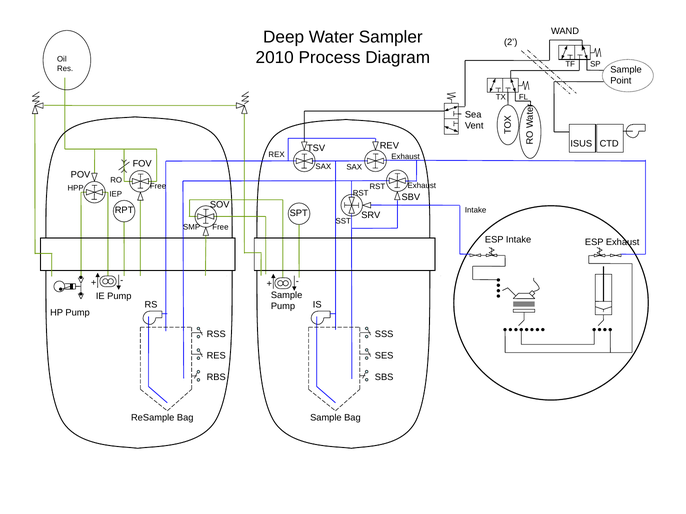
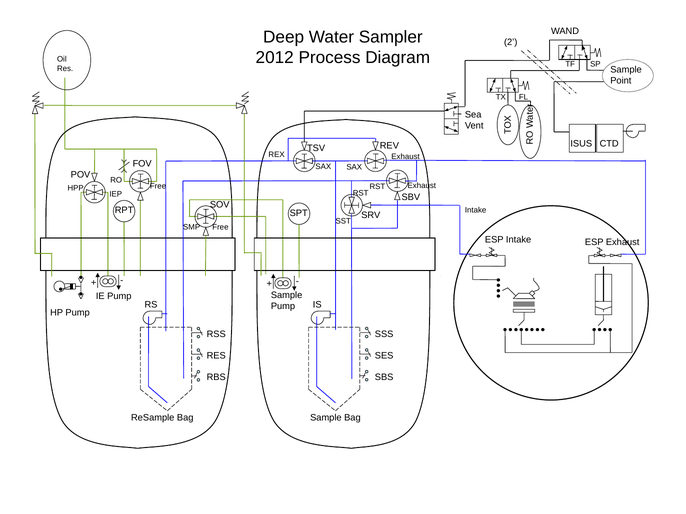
2010: 2010 -> 2012
